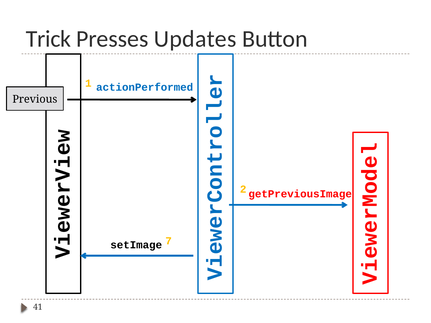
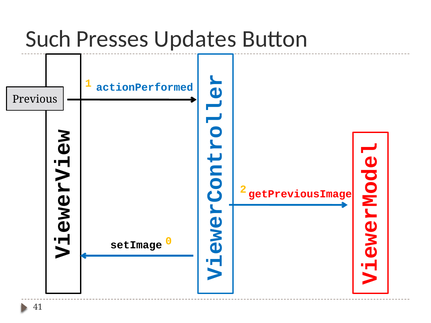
Trick: Trick -> Such
7: 7 -> 0
